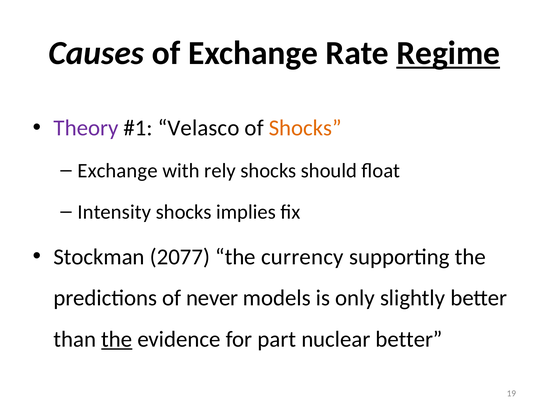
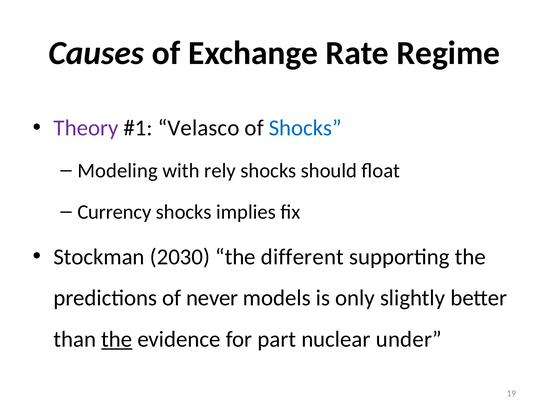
Regime underline: present -> none
Shocks at (305, 128) colour: orange -> blue
Exchange at (118, 170): Exchange -> Modeling
Intensity: Intensity -> Currency
2077: 2077 -> 2030
currency: currency -> different
nuclear better: better -> under
